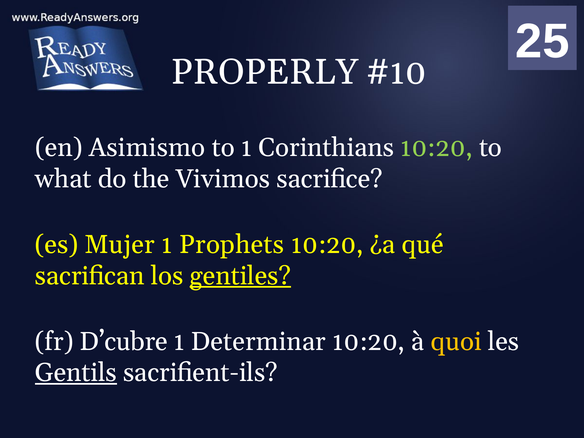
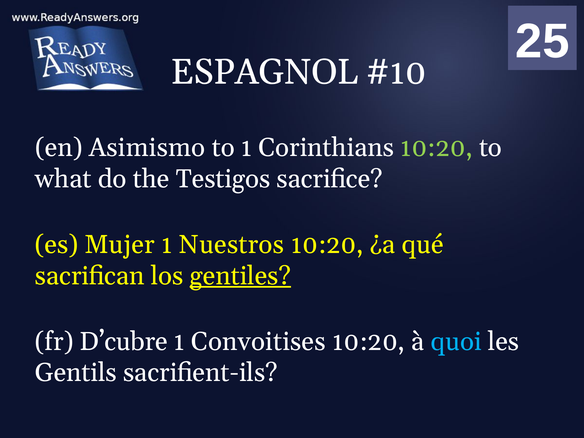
PROPERLY: PROPERLY -> ESPAGNOL
Vivimos: Vivimos -> Testigos
Prophets: Prophets -> Nuestros
Determinar: Determinar -> Convoitises
quoi colour: yellow -> light blue
Gentils underline: present -> none
